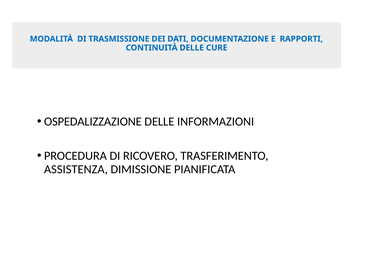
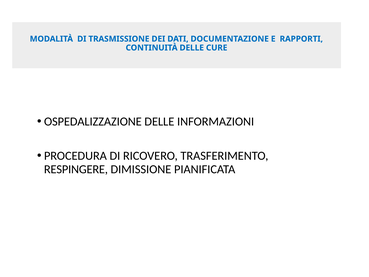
ASSISTENZA: ASSISTENZA -> RESPINGERE
